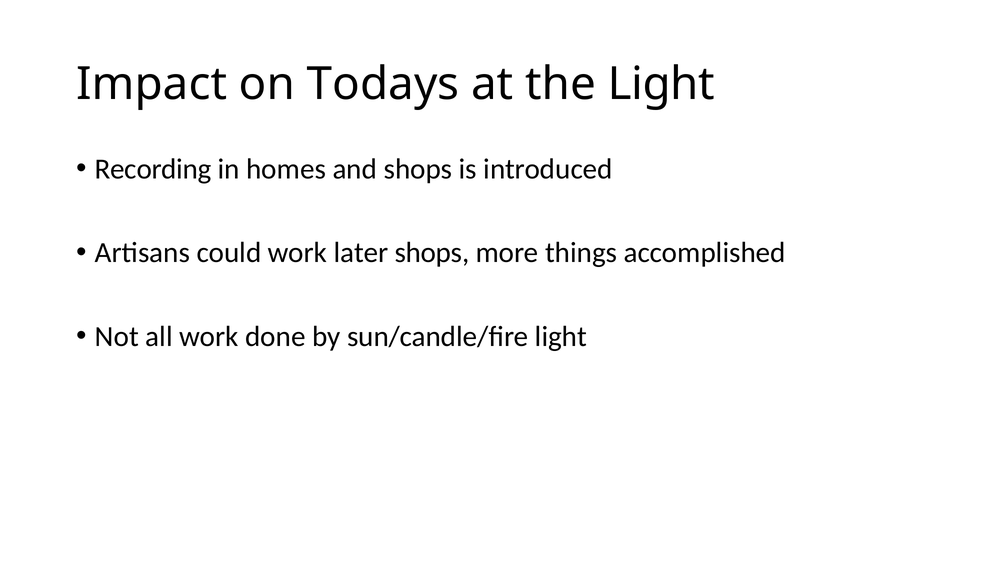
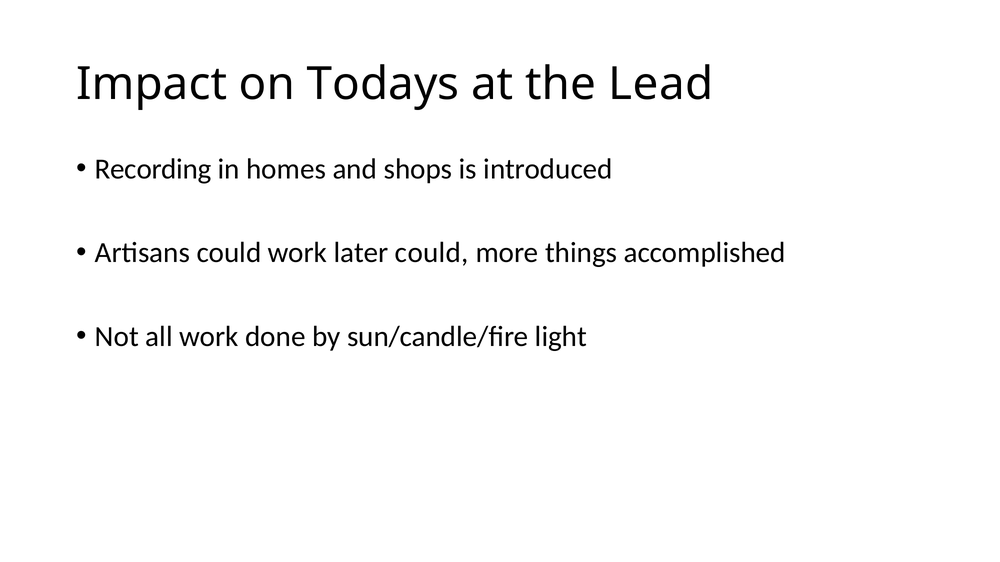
the Light: Light -> Lead
later shops: shops -> could
